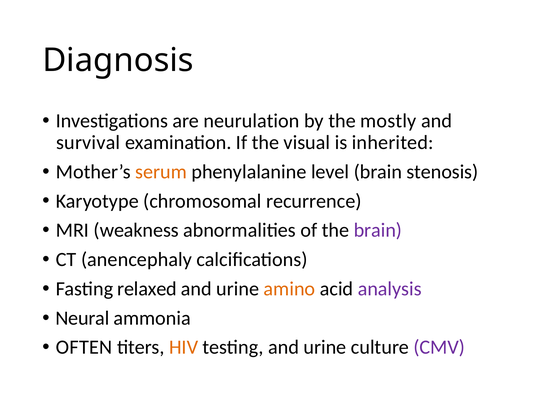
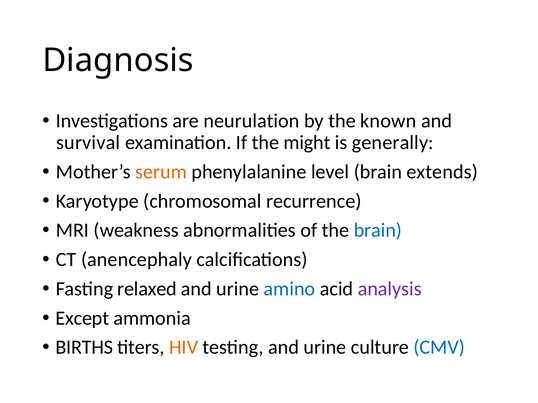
mostly: mostly -> known
visual: visual -> might
inherited: inherited -> generally
stenosis: stenosis -> extends
brain at (378, 231) colour: purple -> blue
amino colour: orange -> blue
Neural: Neural -> Except
OFTEN: OFTEN -> BIRTHS
CMV colour: purple -> blue
